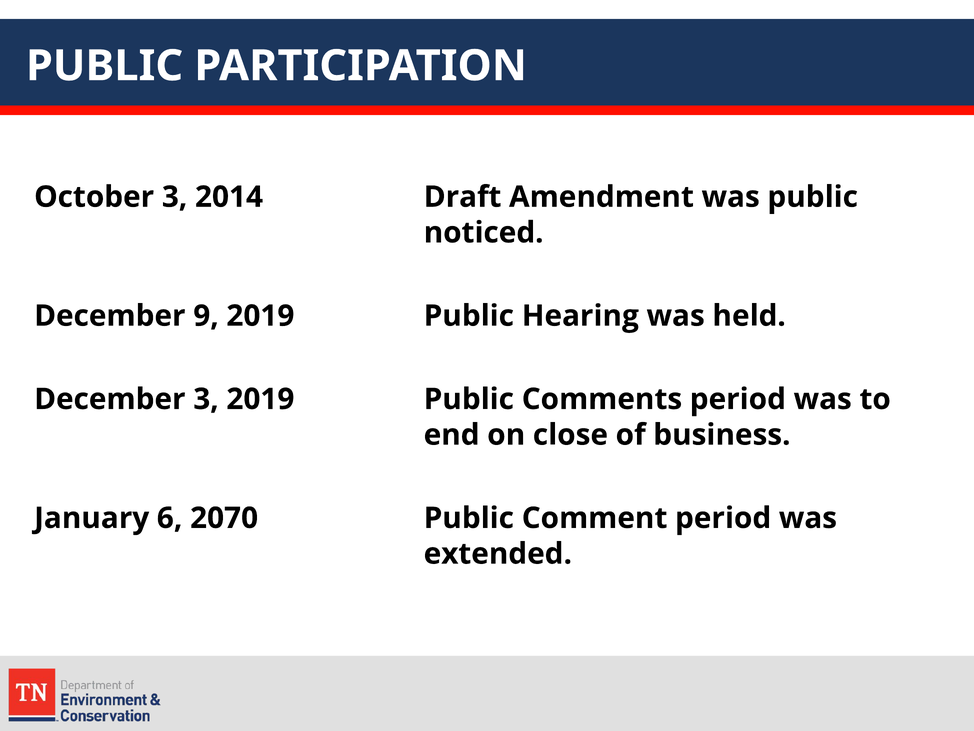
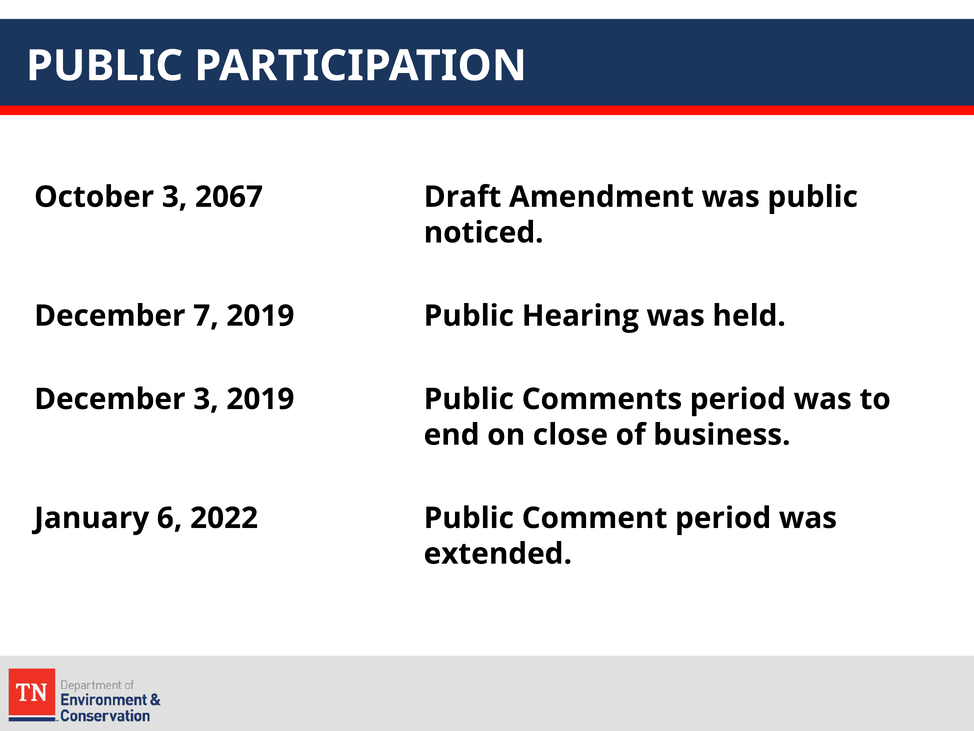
2014: 2014 -> 2067
9: 9 -> 7
2070: 2070 -> 2022
